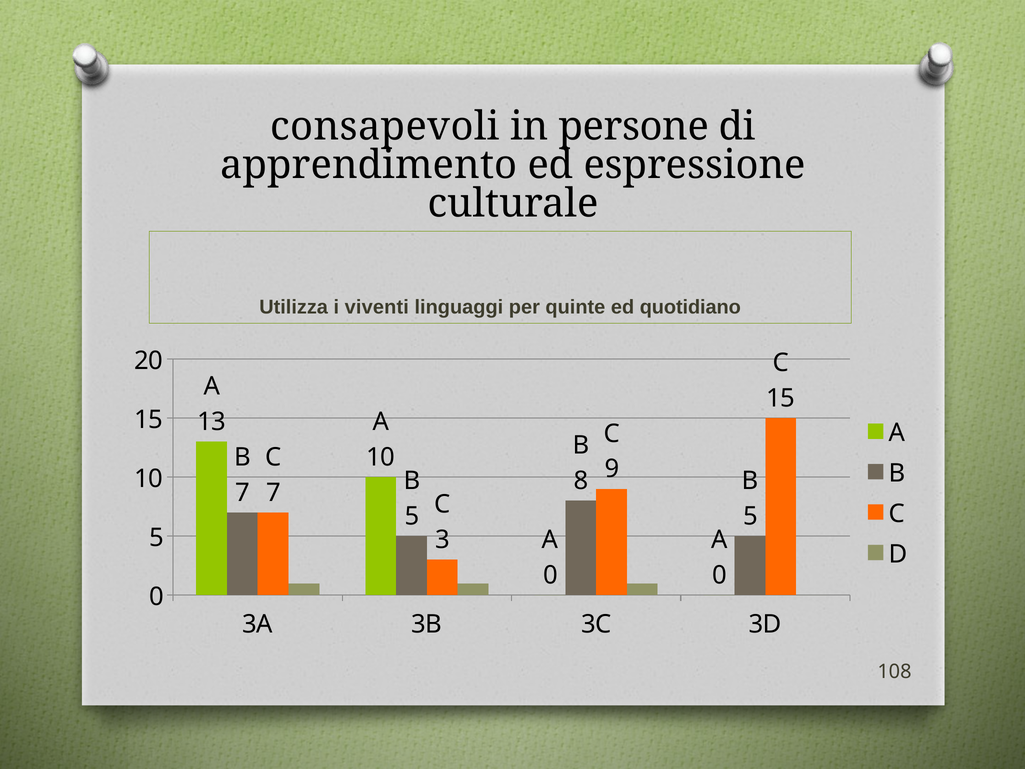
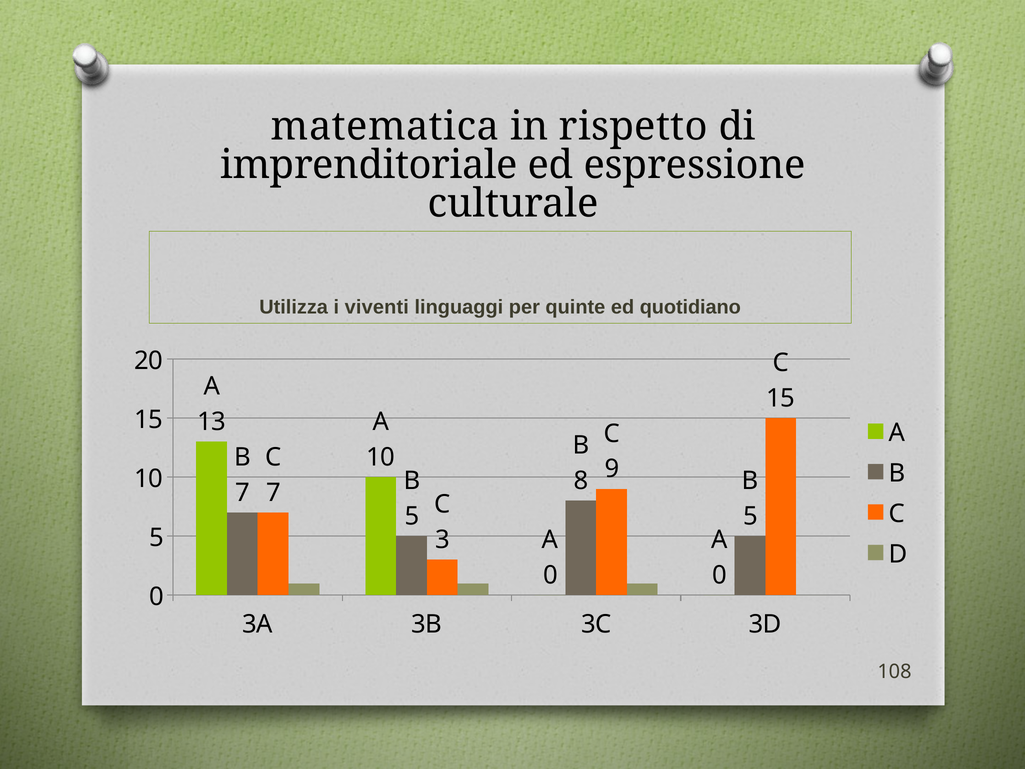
consapevoli: consapevoli -> matematica
persone: persone -> rispetto
apprendimento: apprendimento -> imprenditoriale
